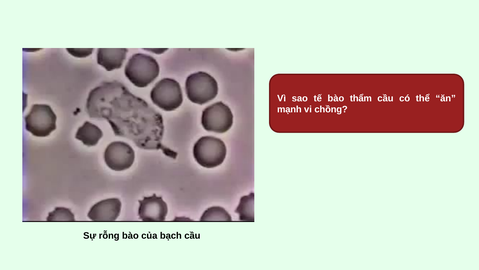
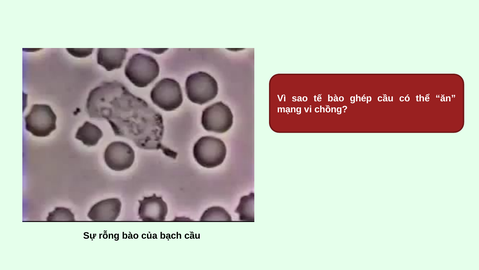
thẩm: thẩm -> ghép
mạnh: mạnh -> mạng
